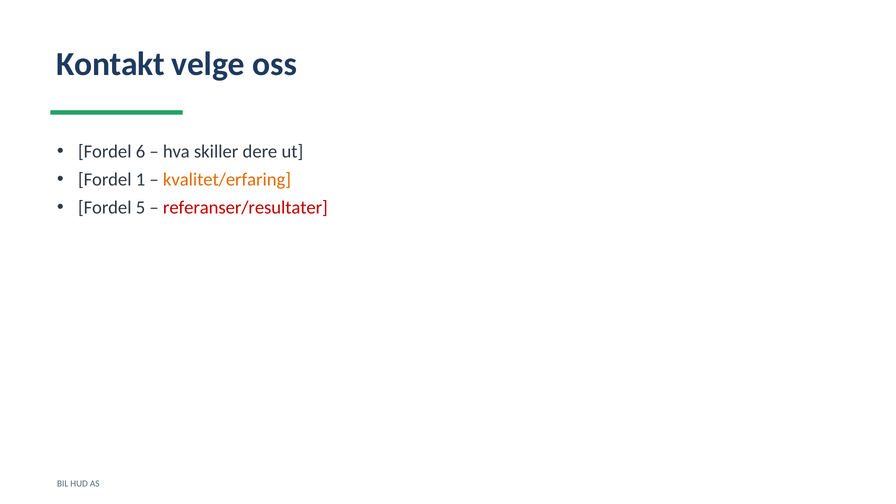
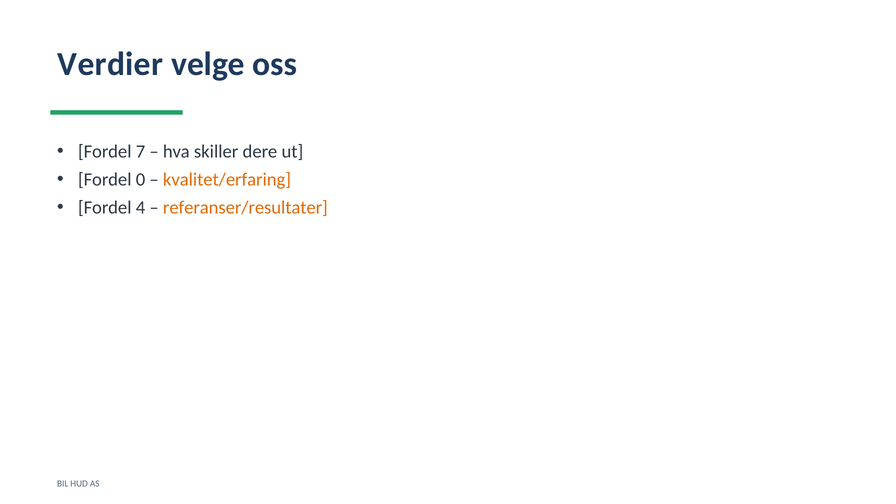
Kontakt: Kontakt -> Verdier
6: 6 -> 7
1: 1 -> 0
5: 5 -> 4
referanser/resultater colour: red -> orange
